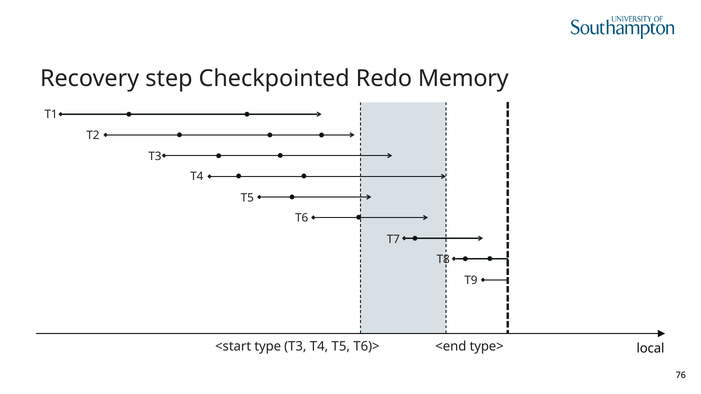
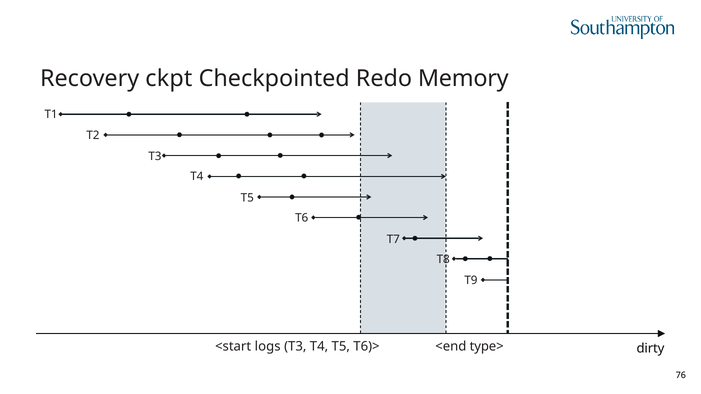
step: step -> ckpt
type: type -> logs
local: local -> dirty
